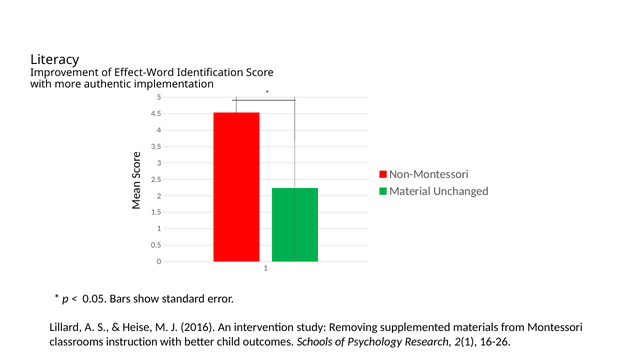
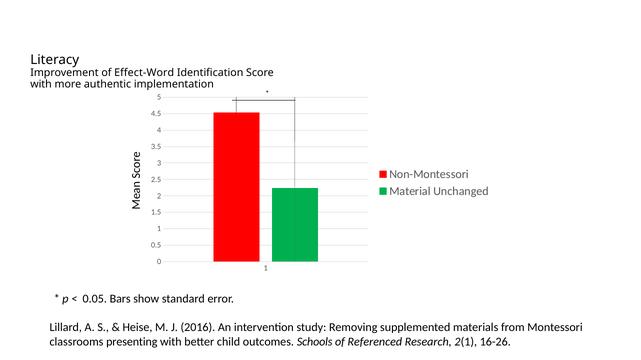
instruction: instruction -> presenting
Psychology: Psychology -> Referenced
